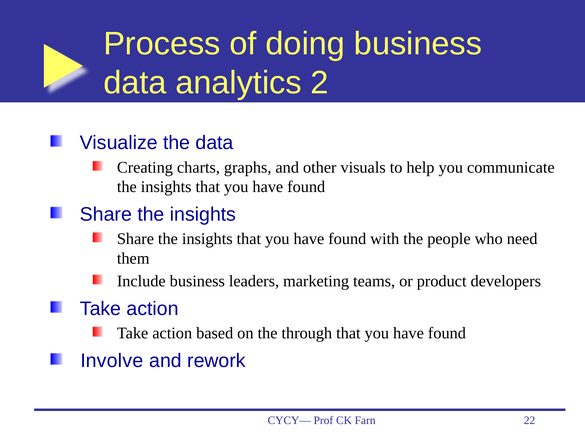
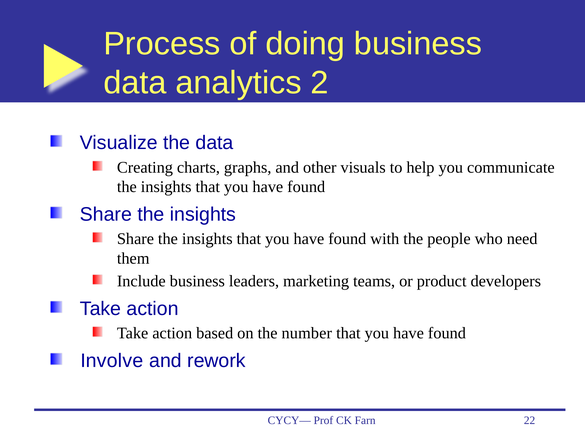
through: through -> number
